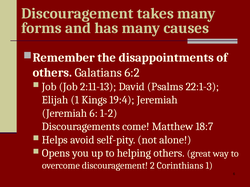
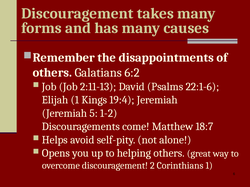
22:1-3: 22:1-3 -> 22:1-6
Jeremiah 6: 6 -> 5
